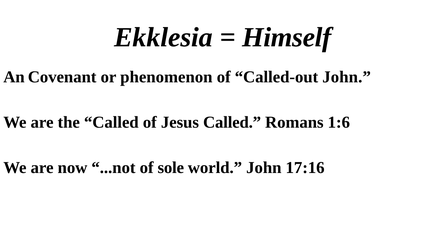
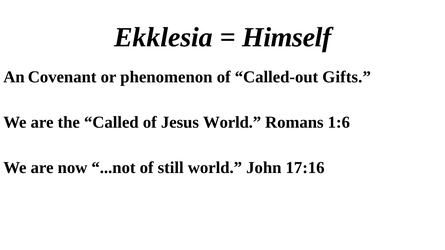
Called-out John: John -> Gifts
Jesus Called: Called -> World
sole: sole -> still
